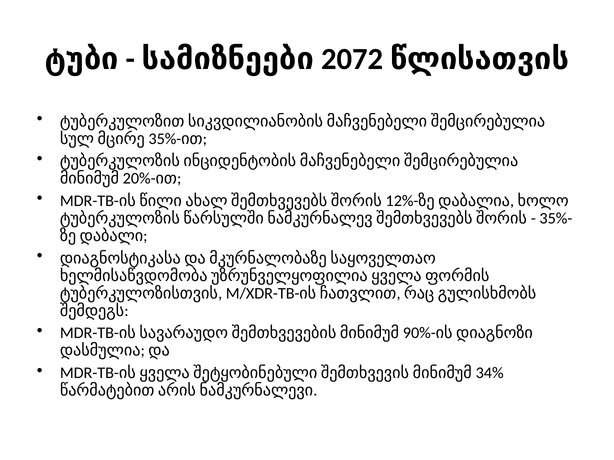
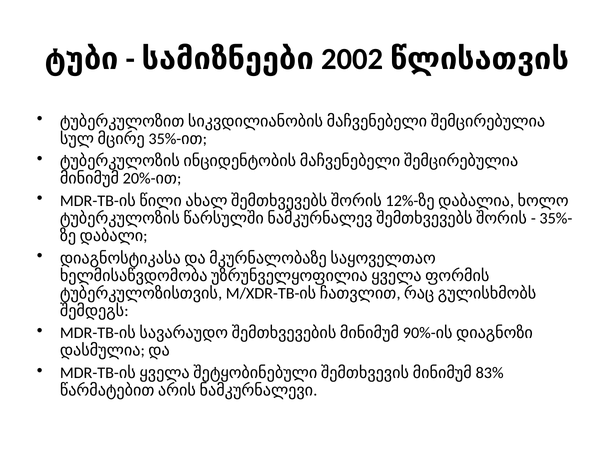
2072: 2072 -> 2002
34%: 34% -> 83%
